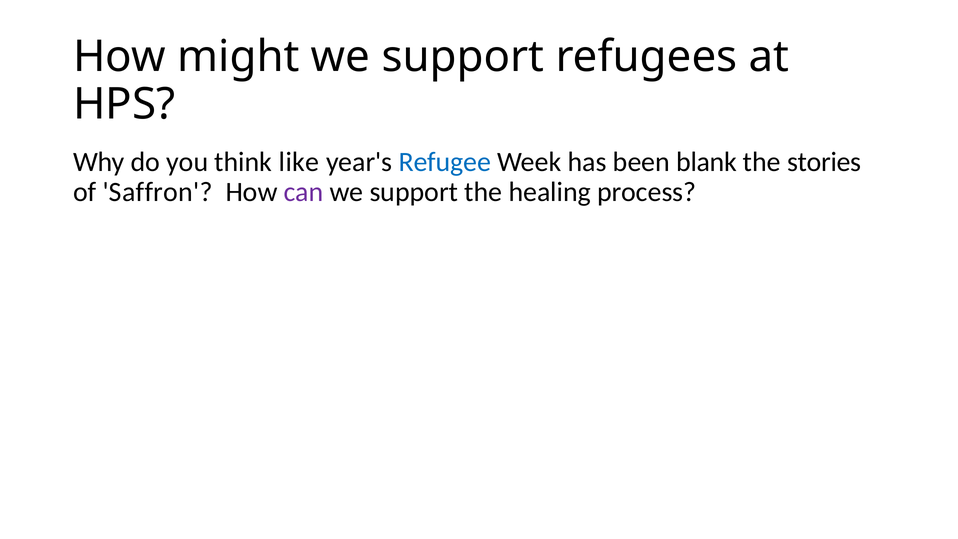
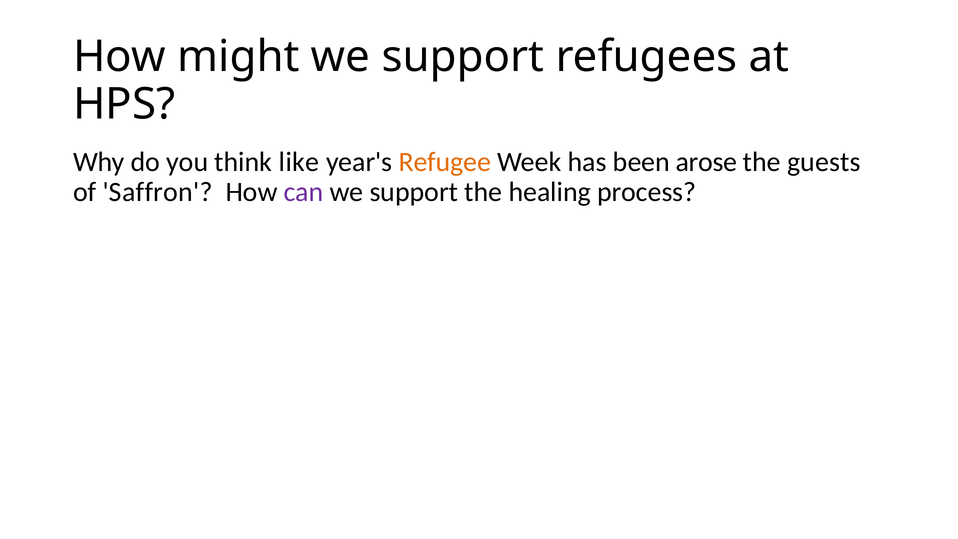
Refugee colour: blue -> orange
blank: blank -> arose
stories: stories -> guests
